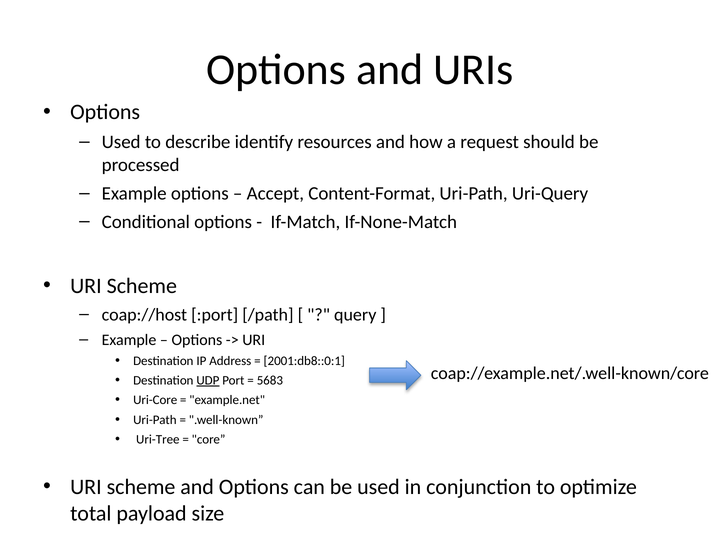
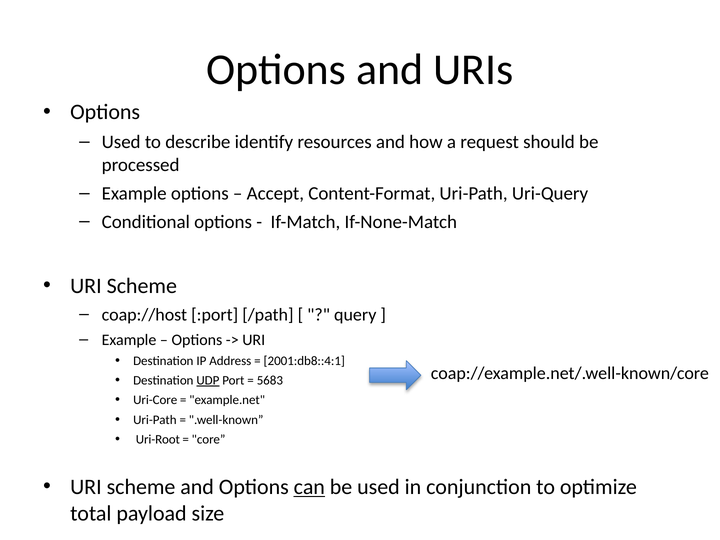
2001:db8::0:1: 2001:db8::0:1 -> 2001:db8::4:1
Uri-Tree: Uri-Tree -> Uri-Root
can underline: none -> present
